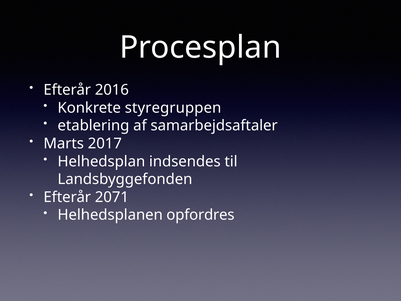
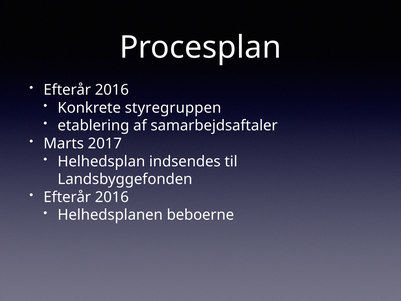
2071 at (112, 197): 2071 -> 2016
opfordres: opfordres -> beboerne
